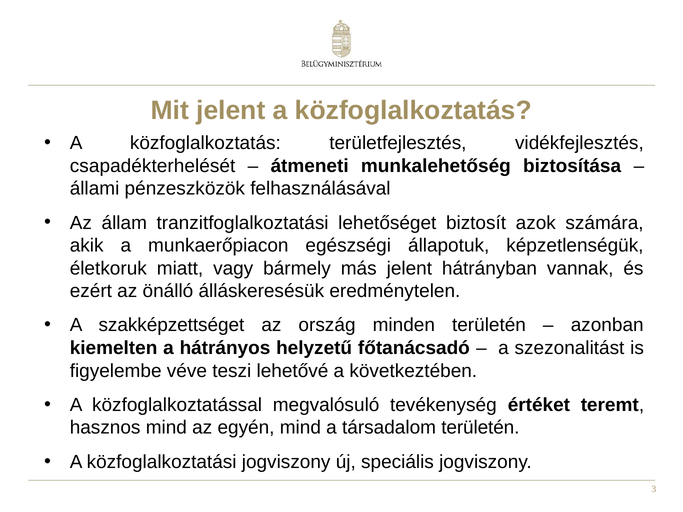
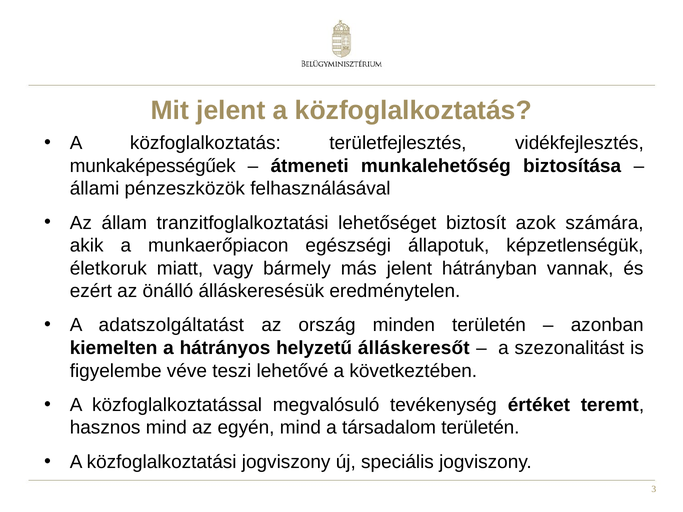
csapadékterhelését: csapadékterhelését -> munkaképességűek
szakképzettséget: szakképzettséget -> adatszolgáltatást
főtanácsadó: főtanácsadó -> álláskeresőt
